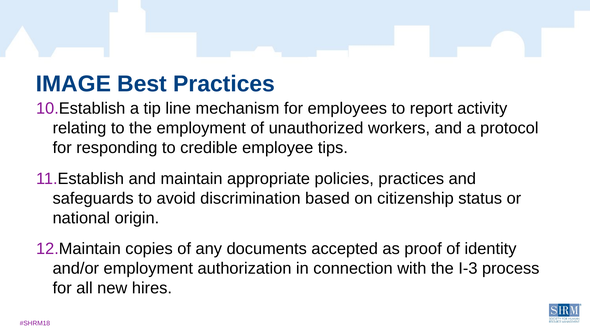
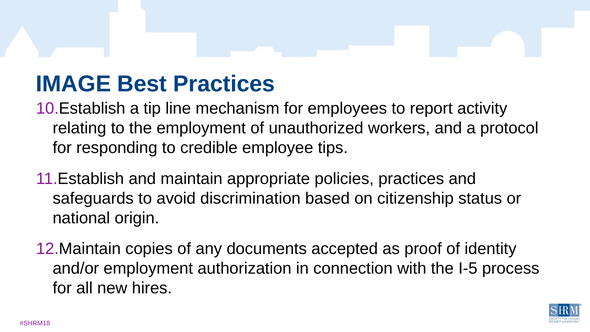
I-3: I-3 -> I-5
